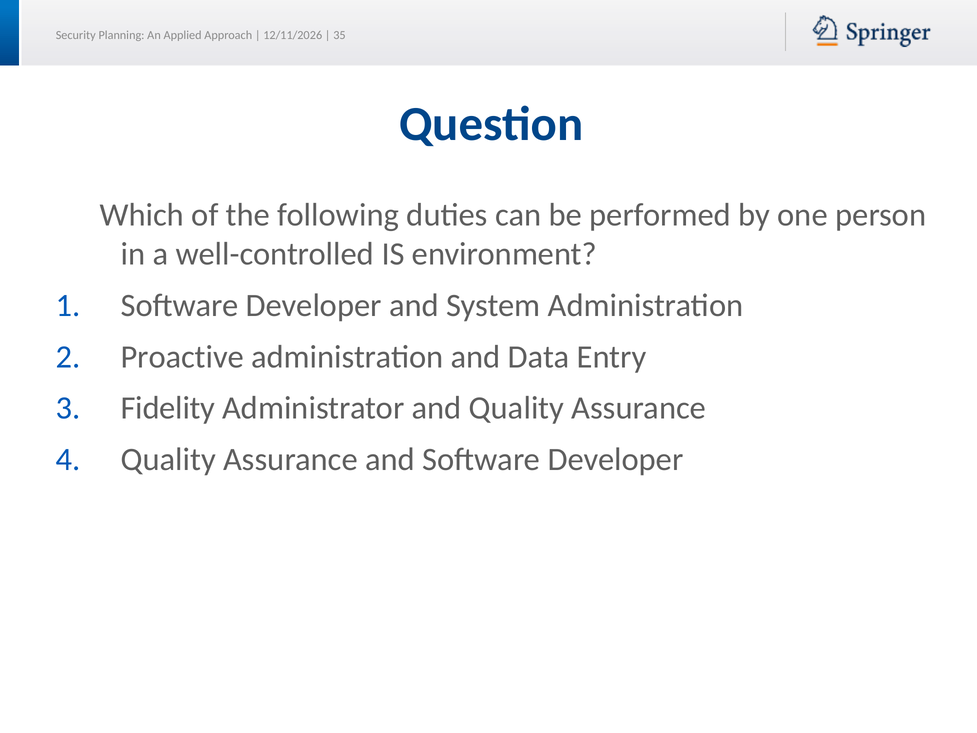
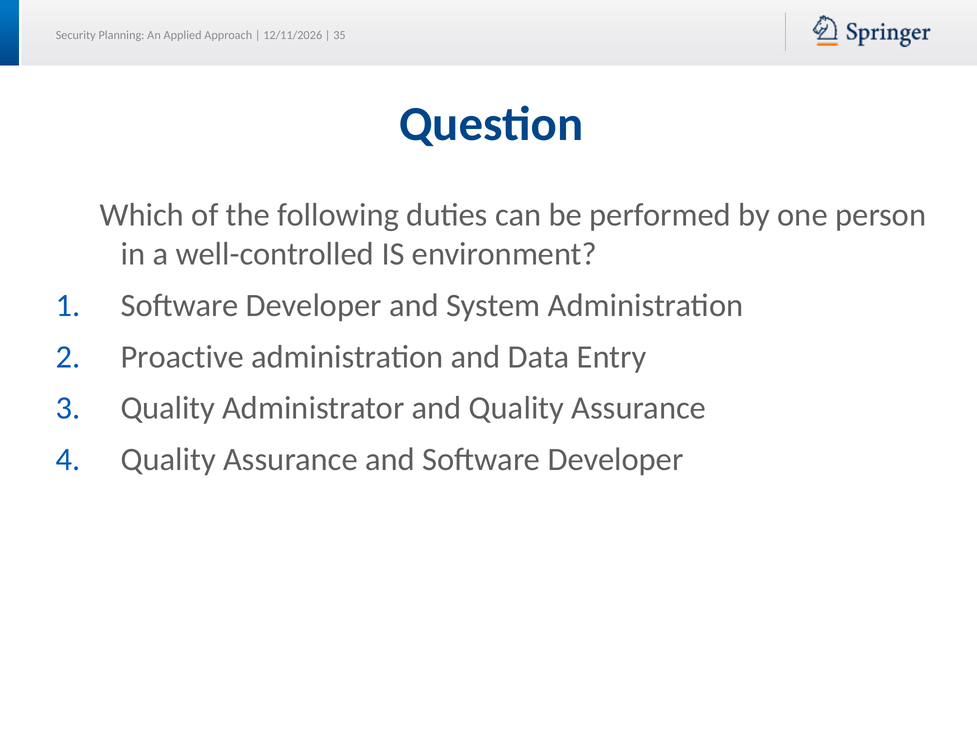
Fidelity at (168, 408): Fidelity -> Quality
